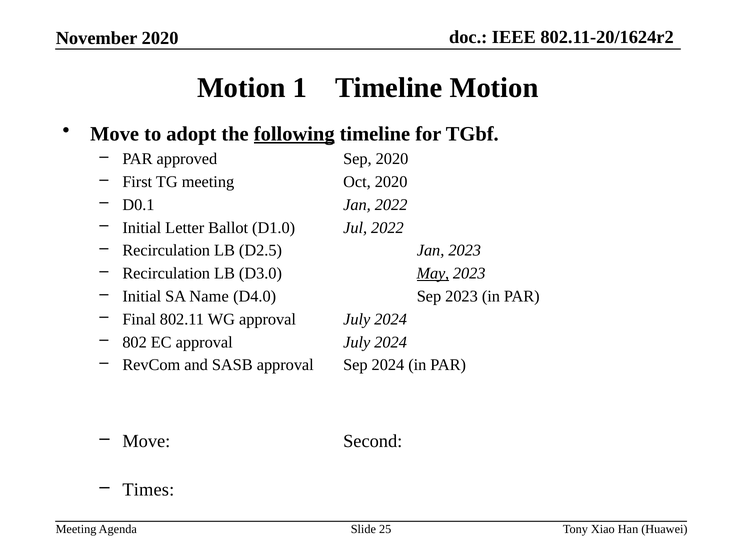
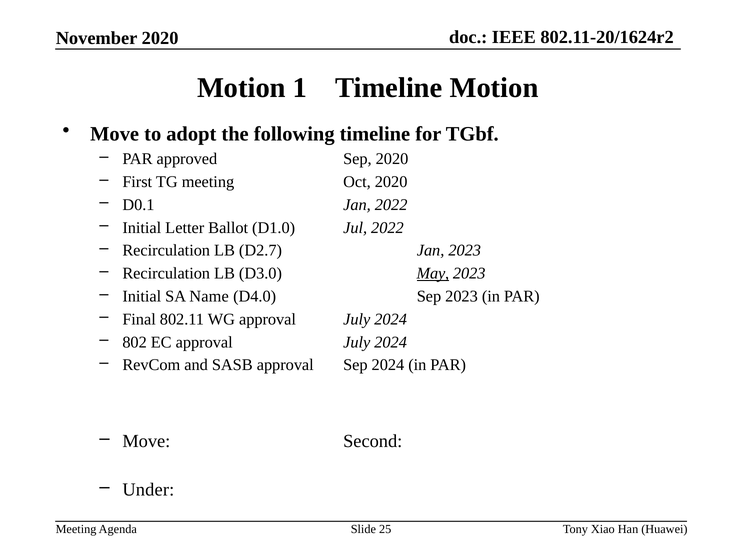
following underline: present -> none
D2.5: D2.5 -> D2.7
Times: Times -> Under
